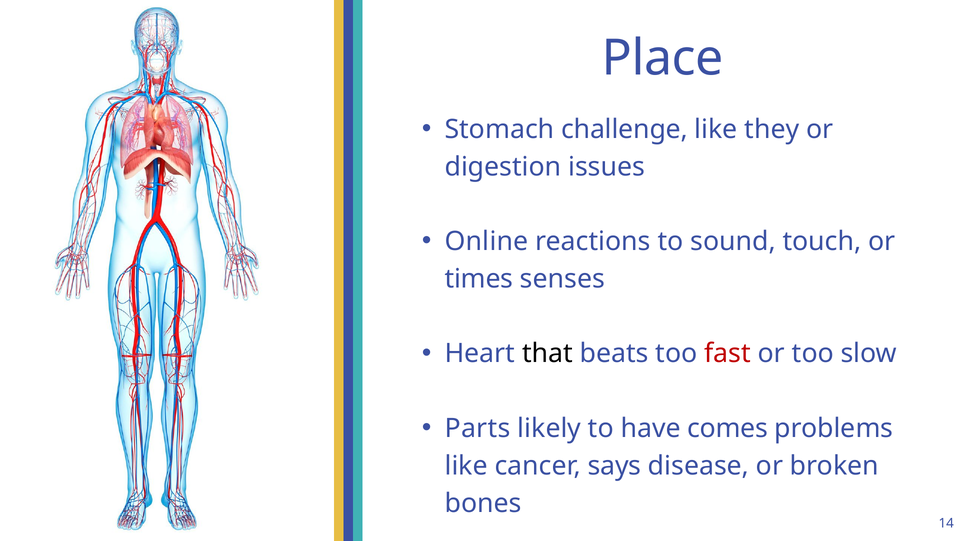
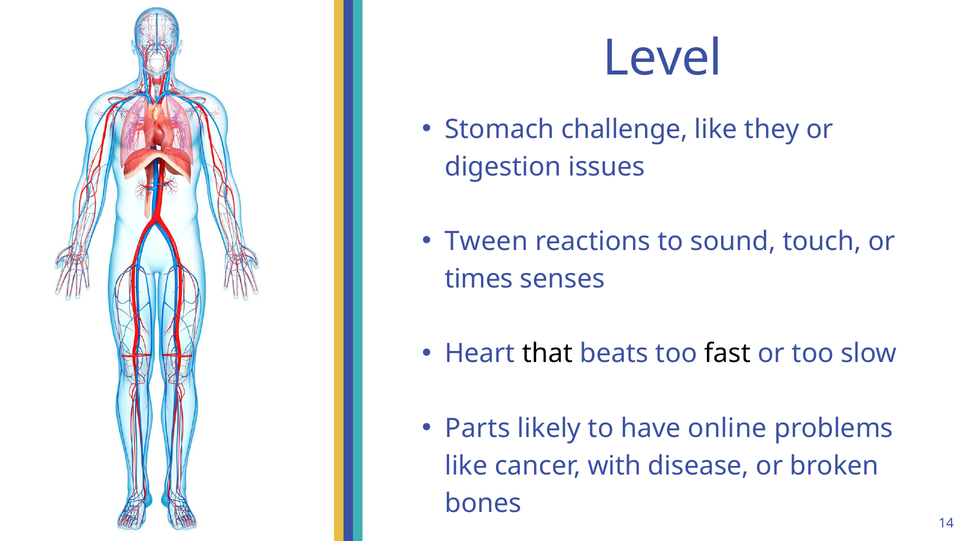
Place: Place -> Level
Online: Online -> Tween
fast colour: red -> black
comes: comes -> online
says: says -> with
